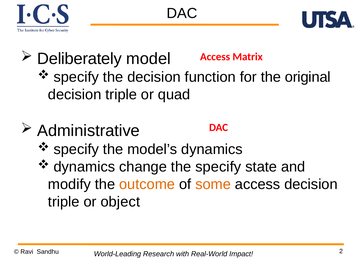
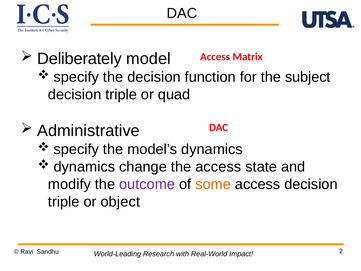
original: original -> subject
the specify: specify -> access
outcome colour: orange -> purple
